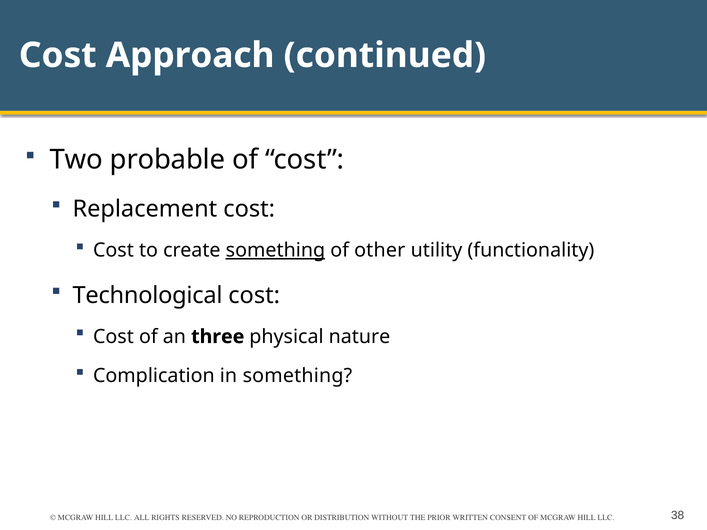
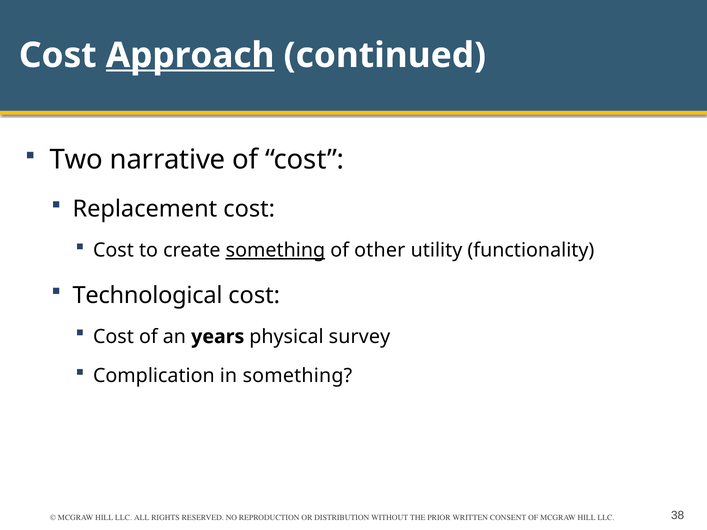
Approach underline: none -> present
probable: probable -> narrative
three: three -> years
nature: nature -> survey
